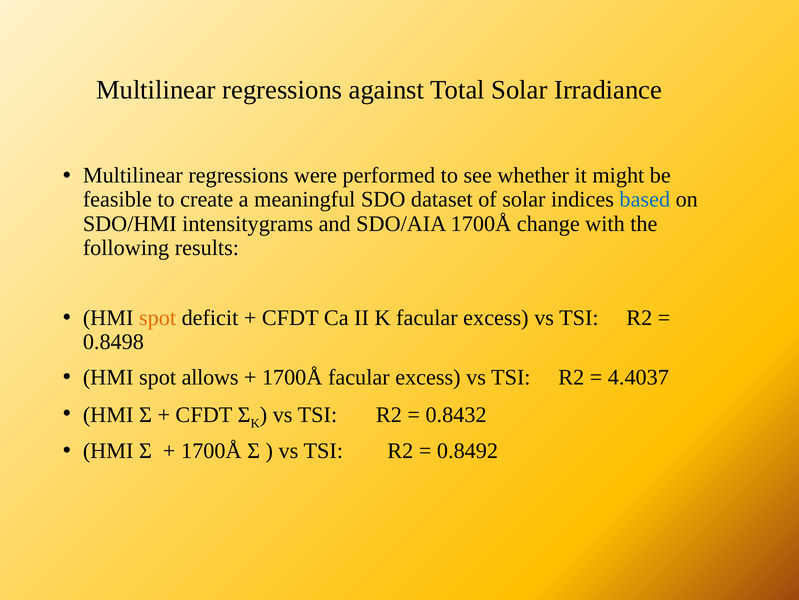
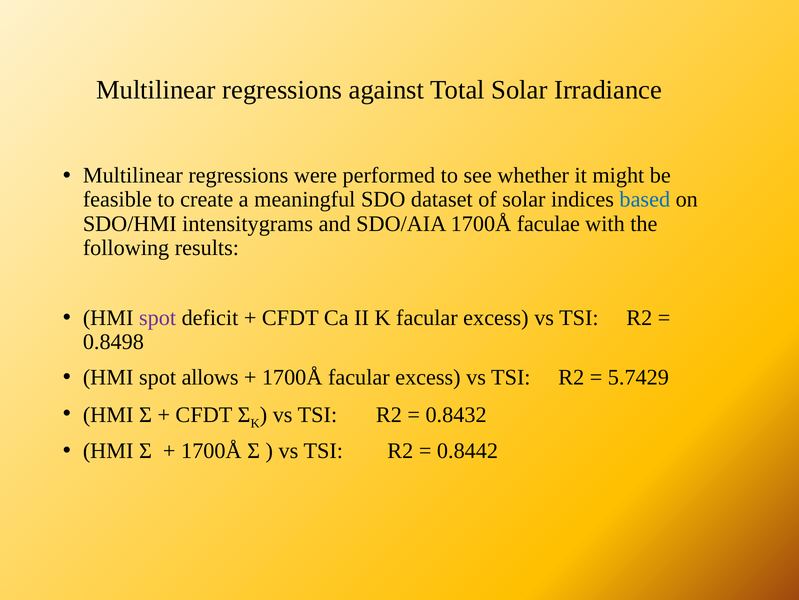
change: change -> faculae
spot at (158, 318) colour: orange -> purple
4.4037: 4.4037 -> 5.7429
0.8492: 0.8492 -> 0.8442
